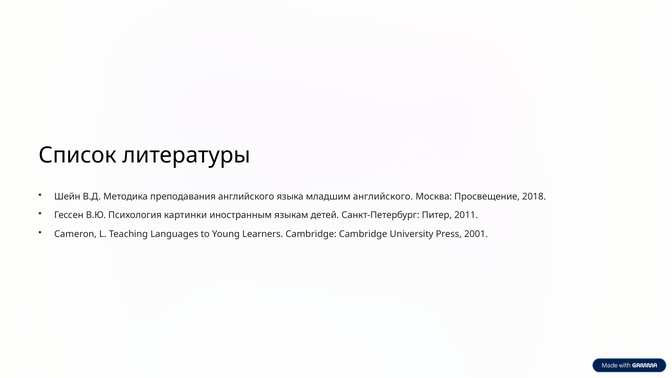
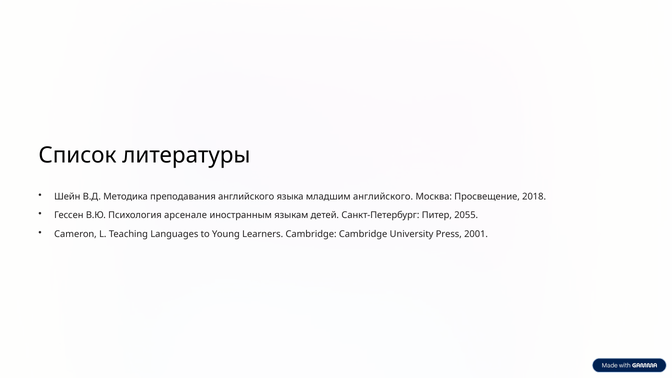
картинки: картинки -> арсенале
2011: 2011 -> 2055
